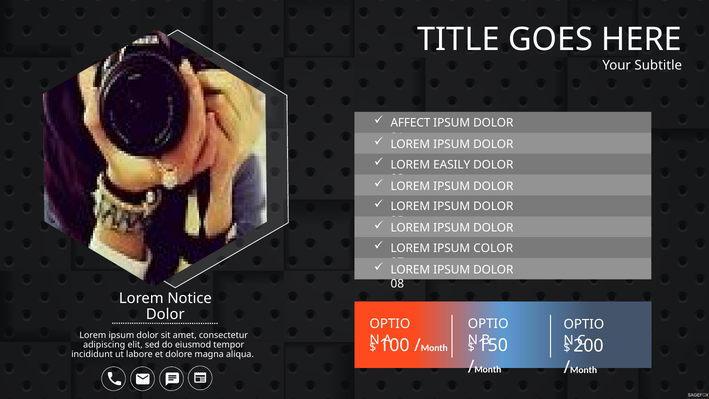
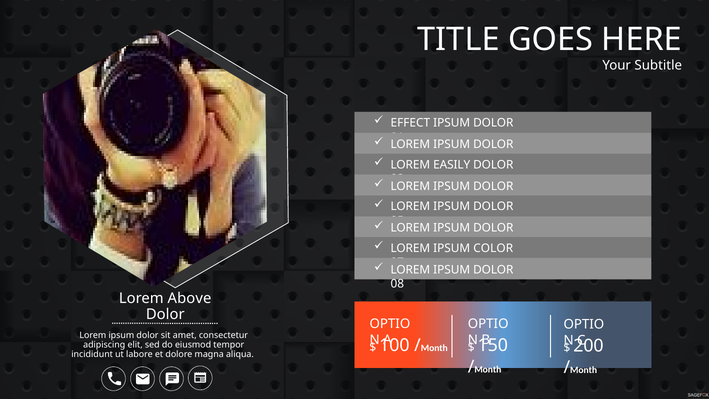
AFFECT: AFFECT -> EFFECT
Notice: Notice -> Above
